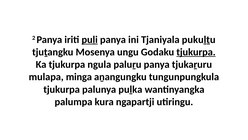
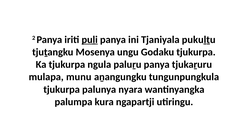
tjukurpa at (196, 52) underline: present -> none
minga: minga -> munu
puḻka: puḻka -> nyara
